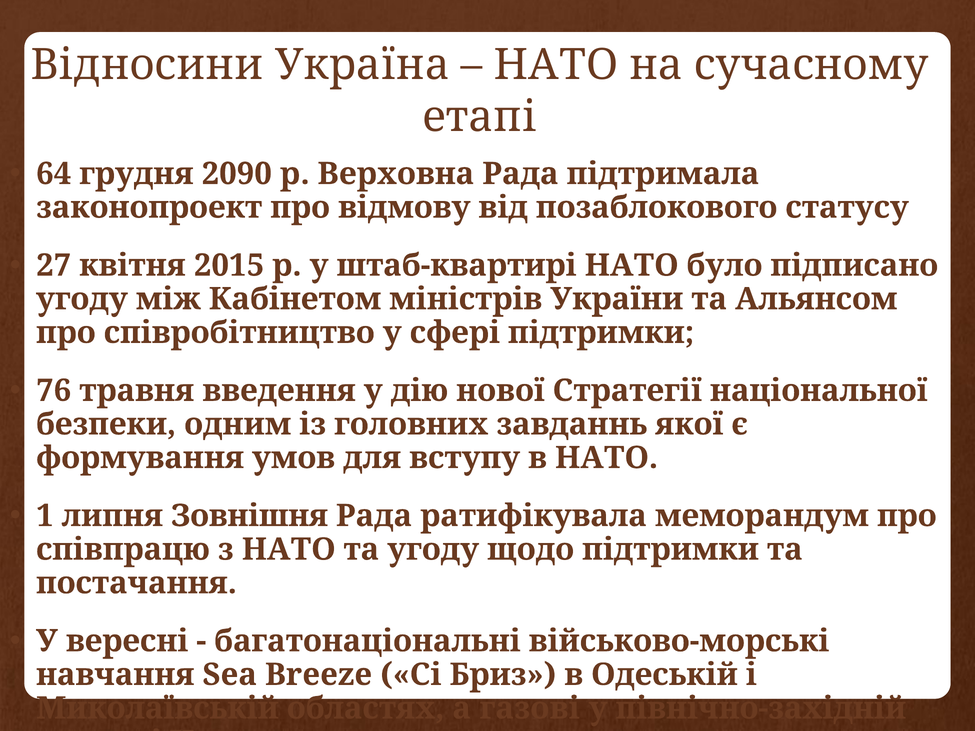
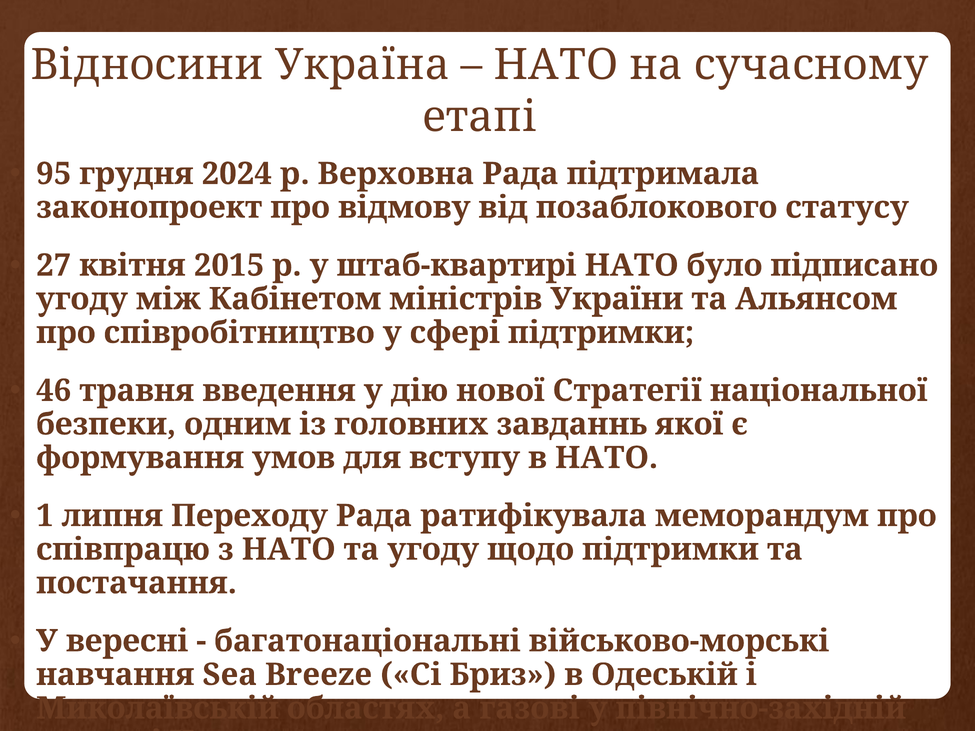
64: 64 -> 95
2090: 2090 -> 2024
76: 76 -> 46
Зовнішня: Зовнішня -> Переходу
